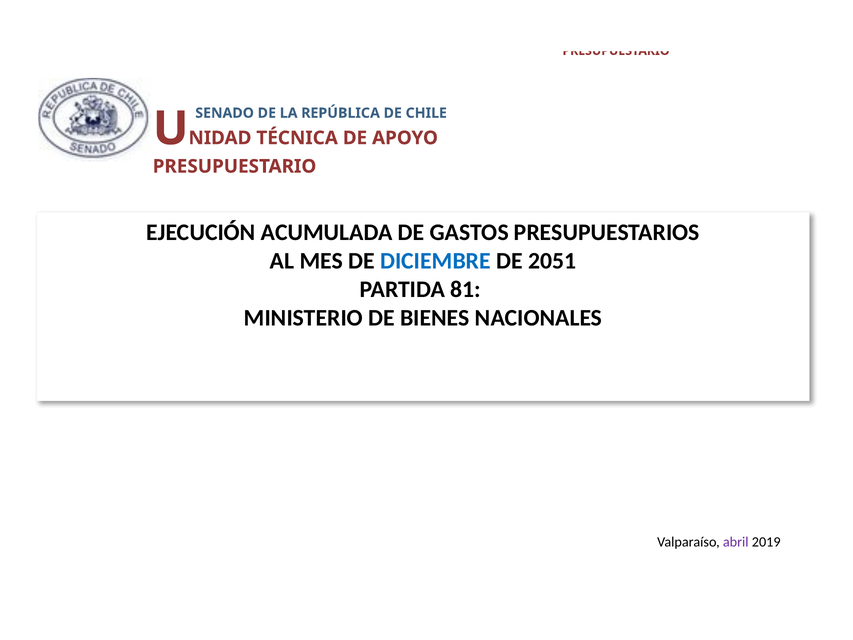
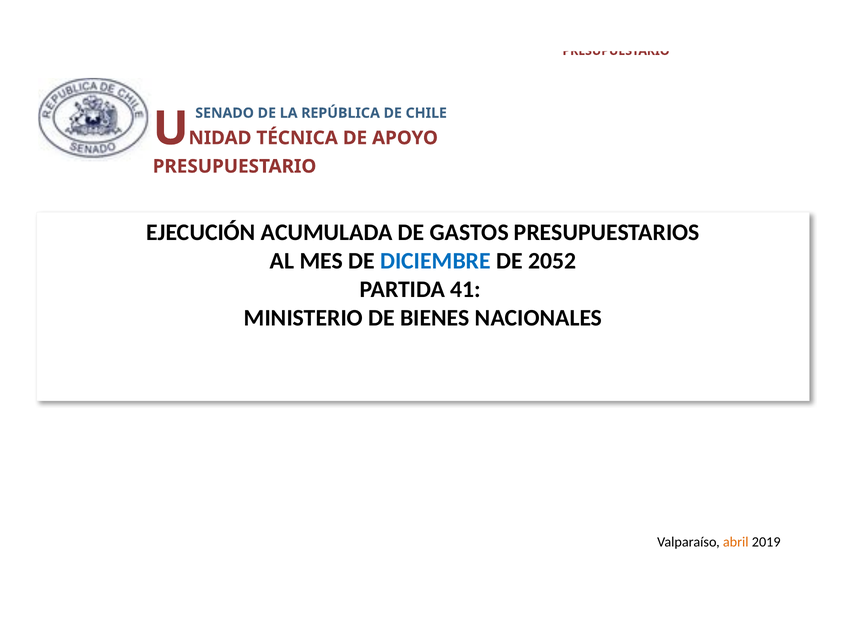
2051: 2051 -> 2052
81: 81 -> 41
abril colour: purple -> orange
